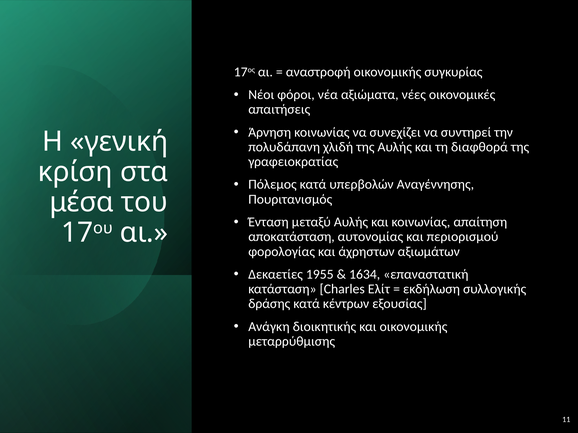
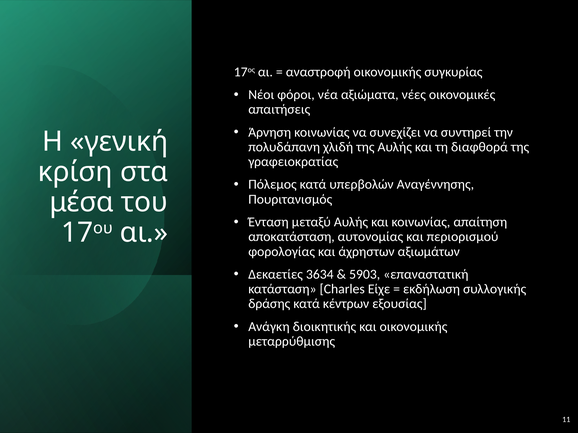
1955: 1955 -> 3634
1634: 1634 -> 5903
Ελίτ: Ελίτ -> Είχε
